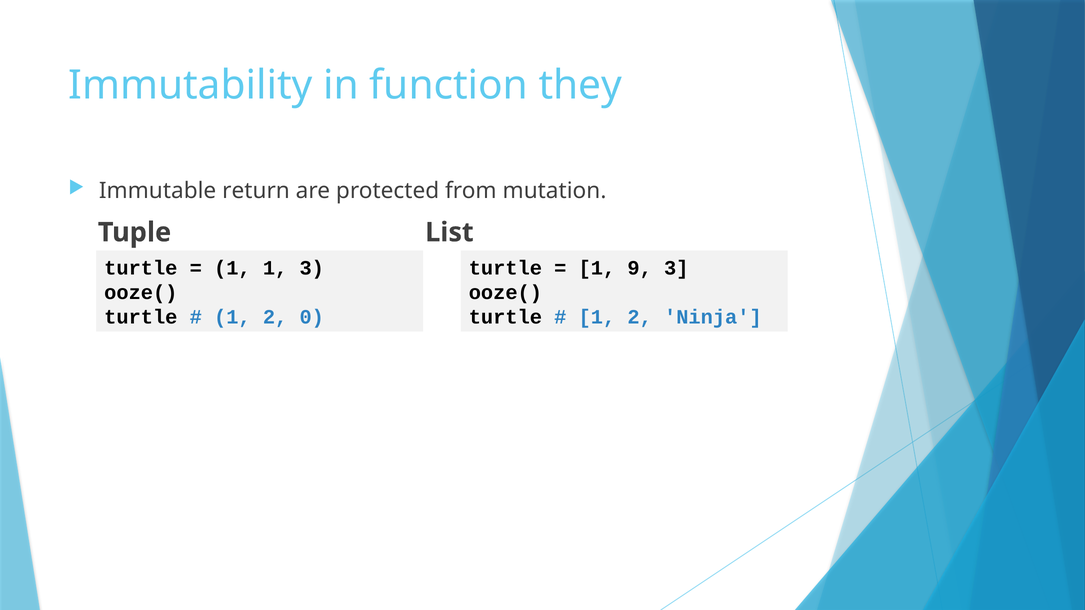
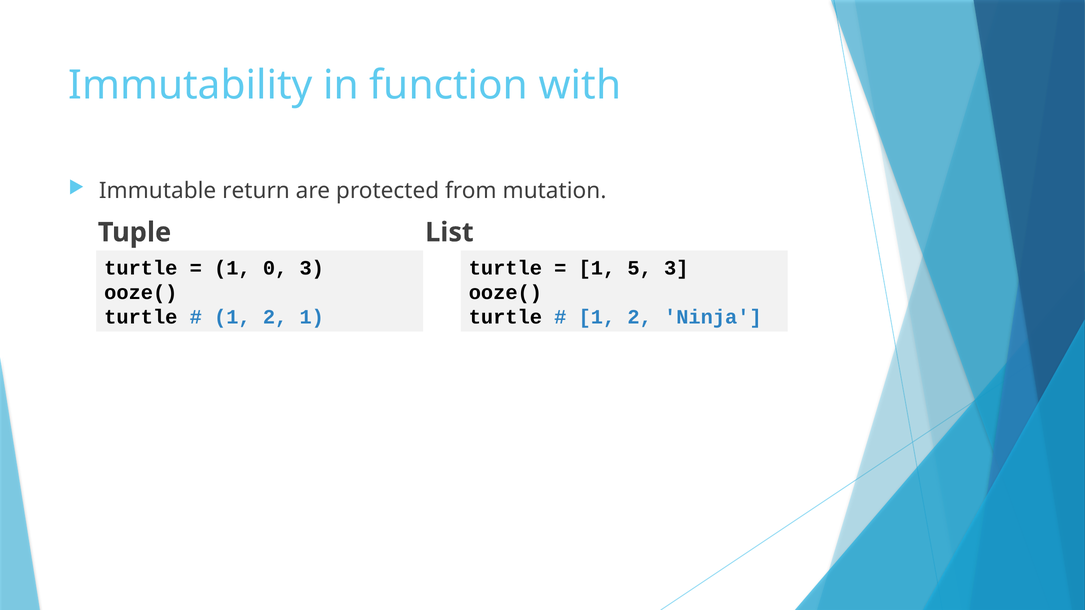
they: they -> with
1 1: 1 -> 0
9: 9 -> 5
2 0: 0 -> 1
